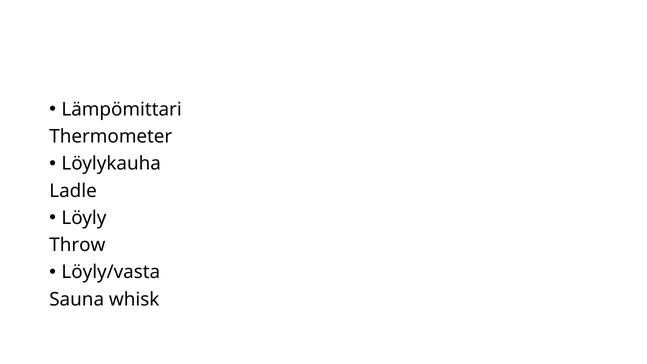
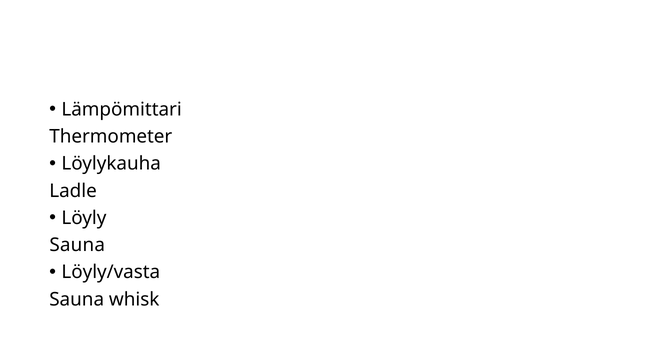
Throw at (77, 245): Throw -> Sauna
